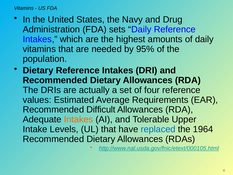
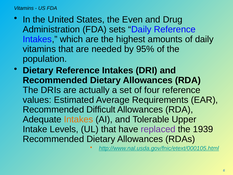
Navy: Navy -> Even
replaced colour: blue -> purple
1964: 1964 -> 1939
